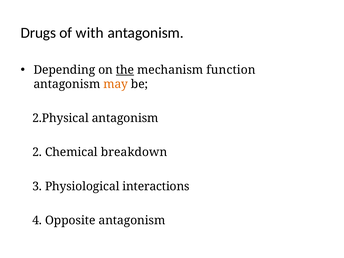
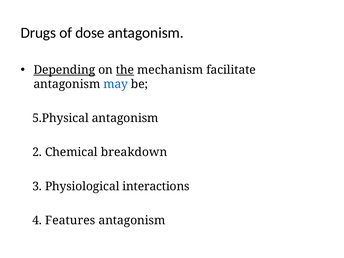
with: with -> dose
Depending underline: none -> present
function: function -> facilitate
may colour: orange -> blue
2.Physical: 2.Physical -> 5.Physical
Opposite: Opposite -> Features
